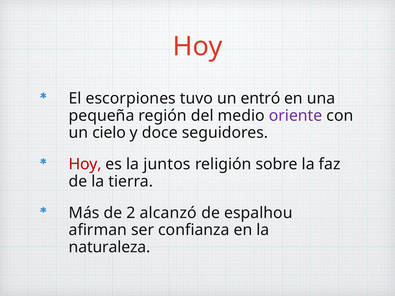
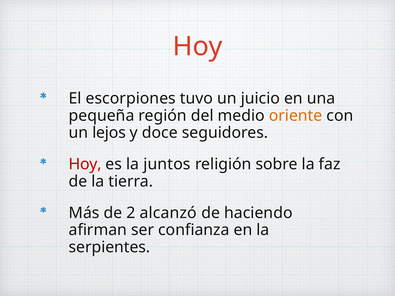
entró: entró -> juicio
oriente colour: purple -> orange
cielo: cielo -> lejos
espalhou: espalhou -> haciendo
naturaleza: naturaleza -> serpientes
